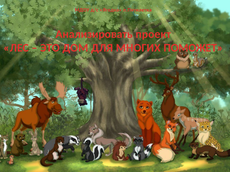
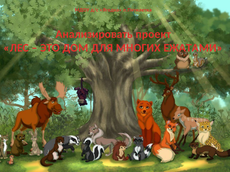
ПОМОЖЕТ: ПОМОЖЕТ -> ЕЖАТАМИ
